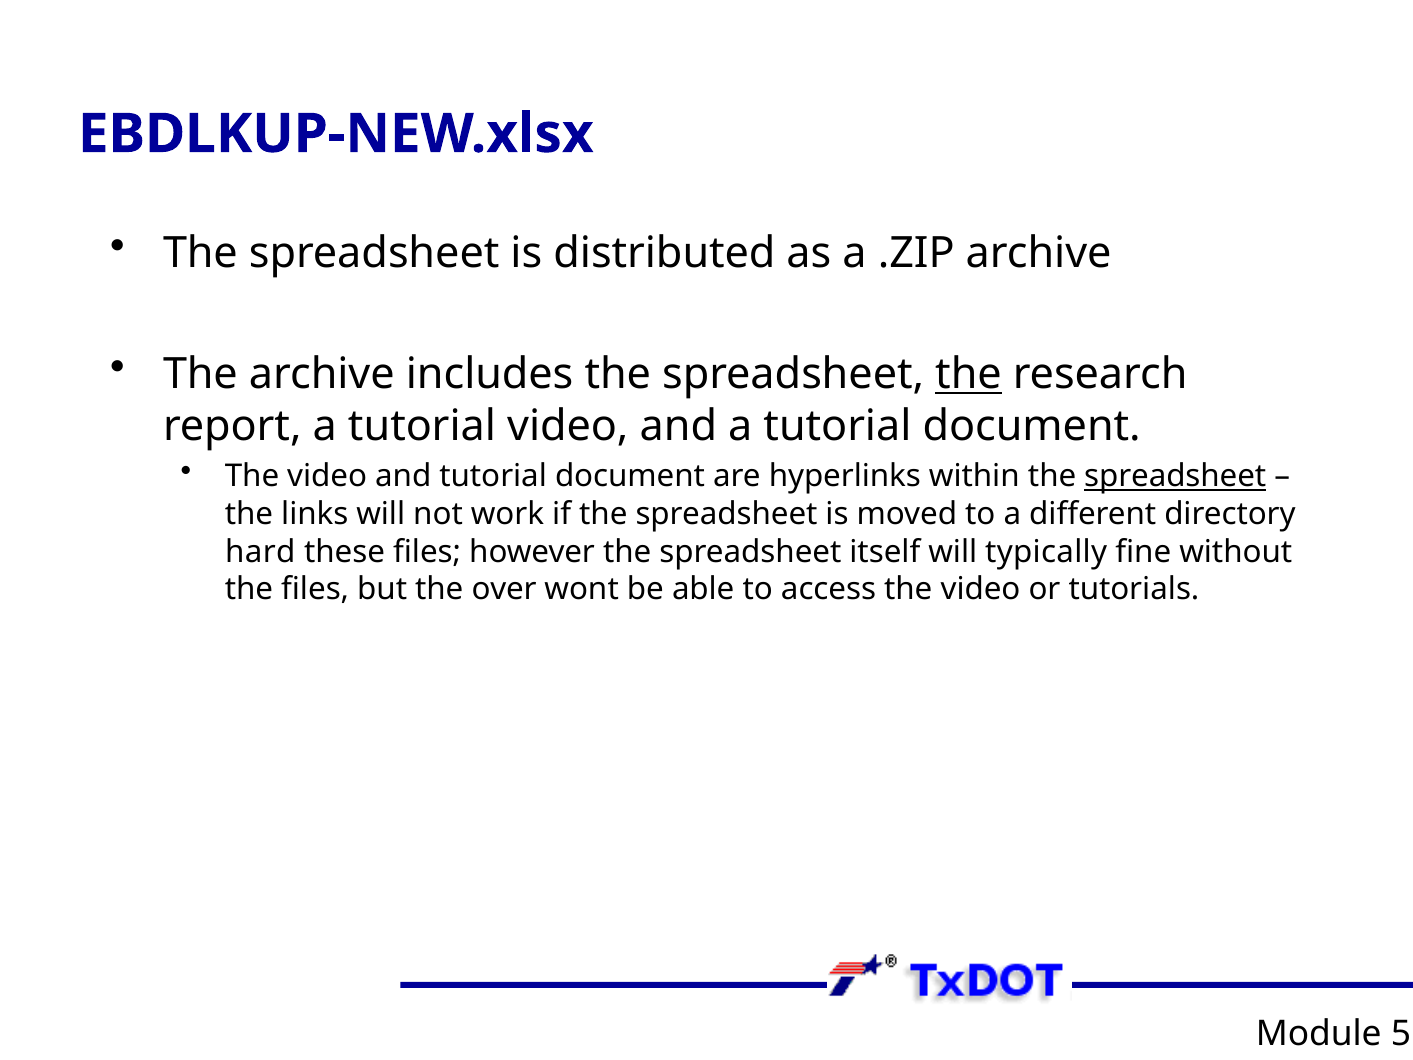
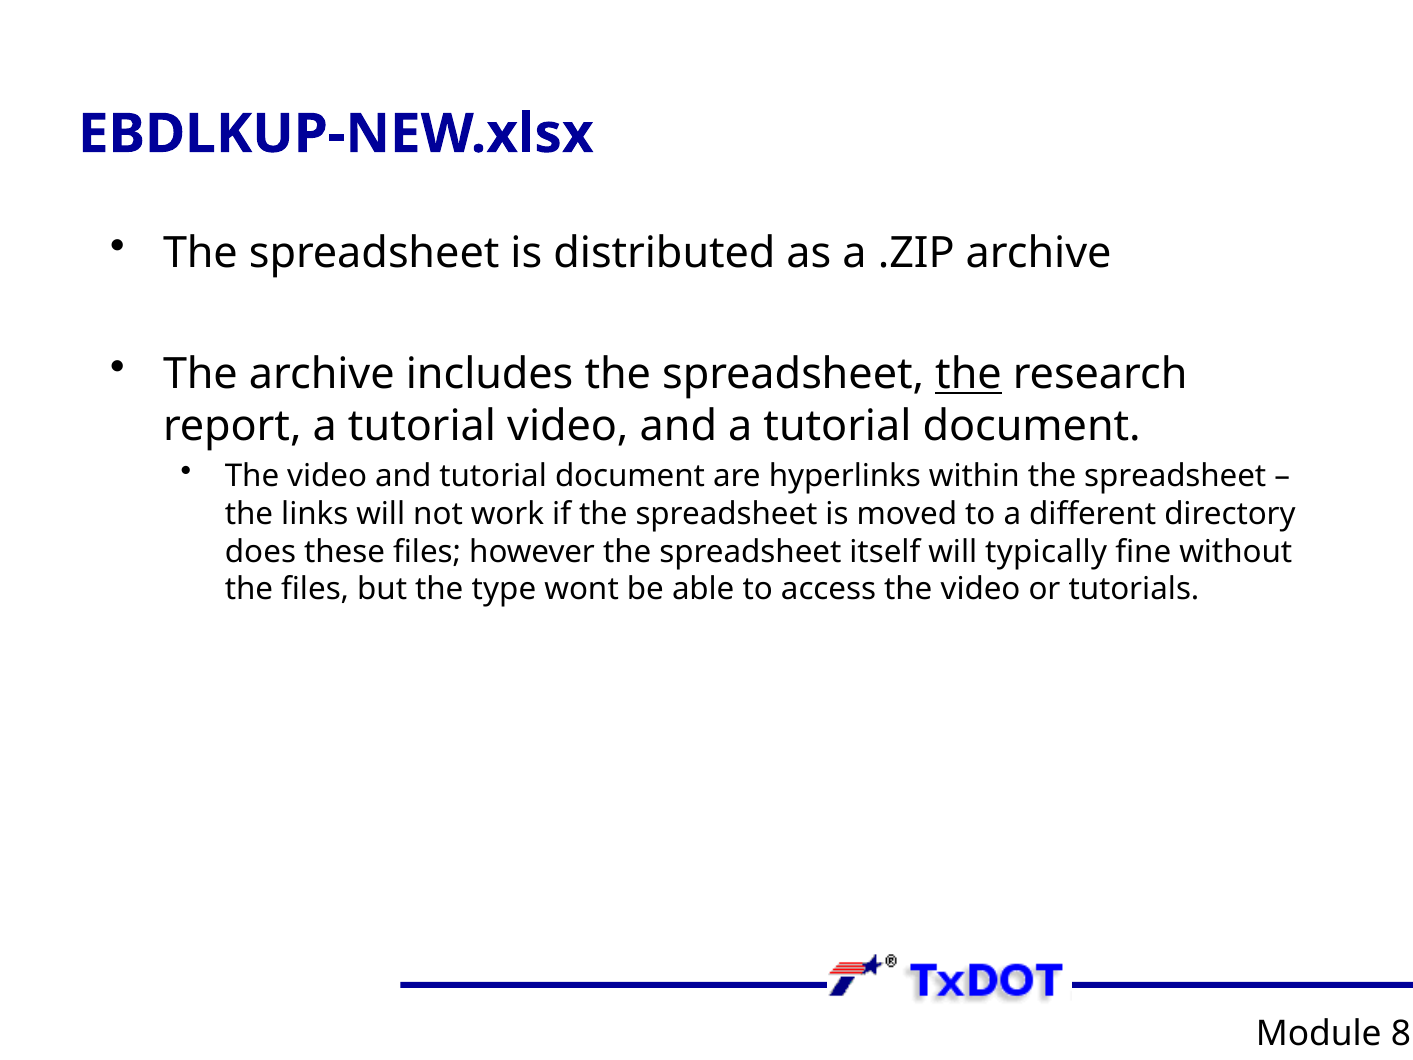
spreadsheet at (1175, 476) underline: present -> none
hard: hard -> does
over: over -> type
5: 5 -> 8
